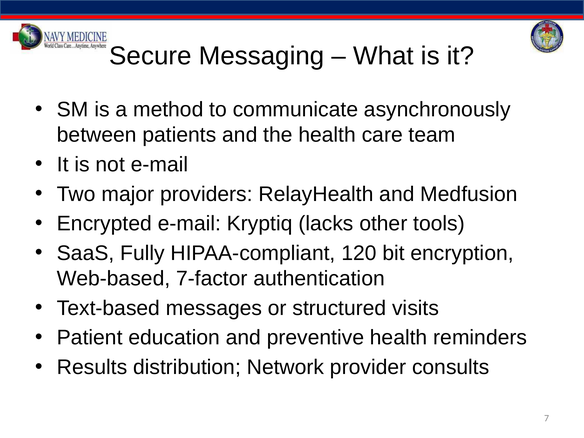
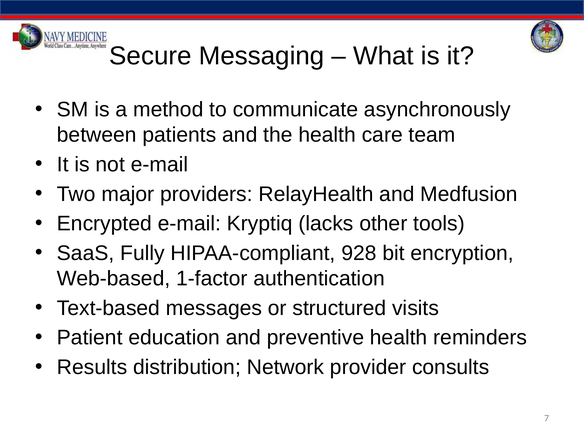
120: 120 -> 928
7-factor: 7-factor -> 1-factor
